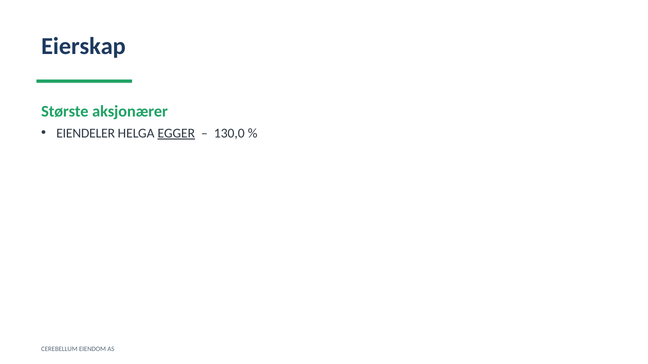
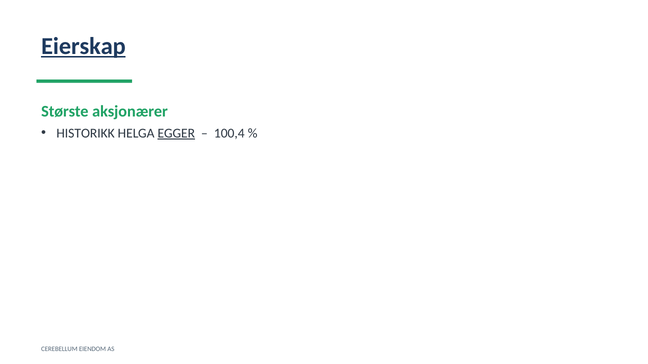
Eierskap underline: none -> present
EIENDELER: EIENDELER -> HISTORIKK
130,0: 130,0 -> 100,4
